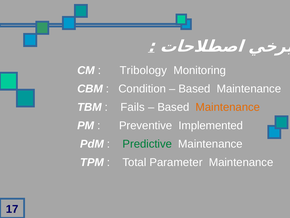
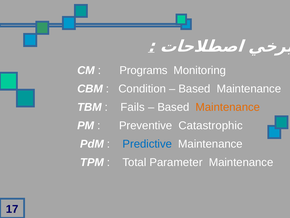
Tribology: Tribology -> Programs
Implemented: Implemented -> Catastrophic
Predictive colour: green -> blue
